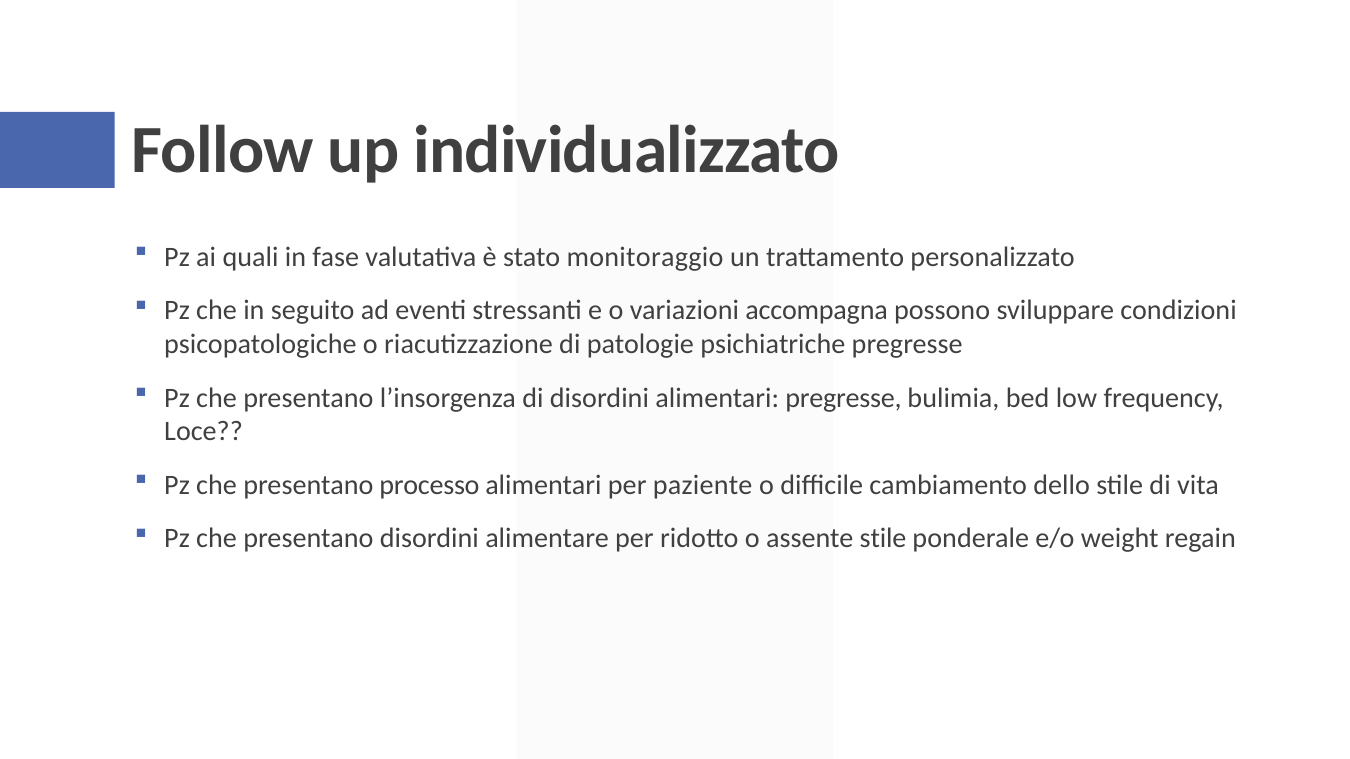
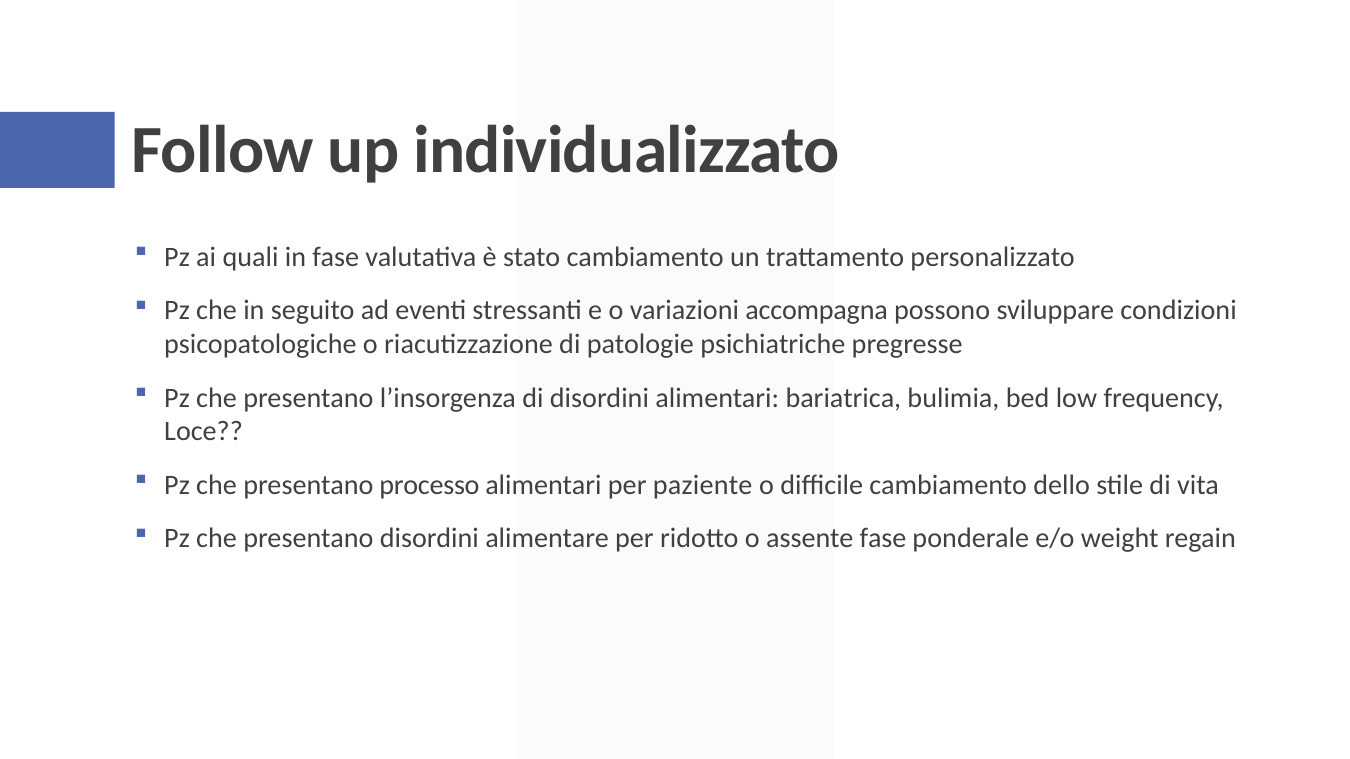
stato monitoraggio: monitoraggio -> cambiamento
alimentari pregresse: pregresse -> bariatrica
assente stile: stile -> fase
